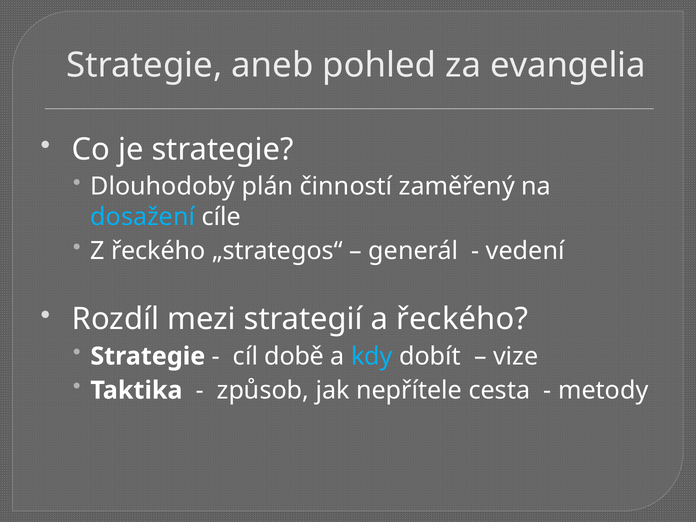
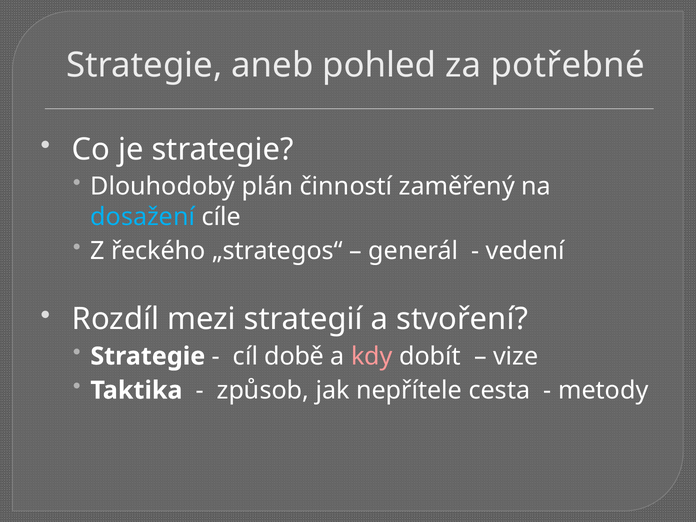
evangelia: evangelia -> potřebné
a řeckého: řeckého -> stvoření
kdy colour: light blue -> pink
